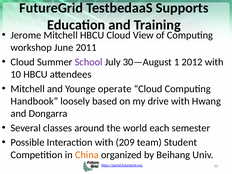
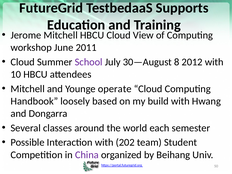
1: 1 -> 8
drive: drive -> build
209: 209 -> 202
China colour: orange -> purple
